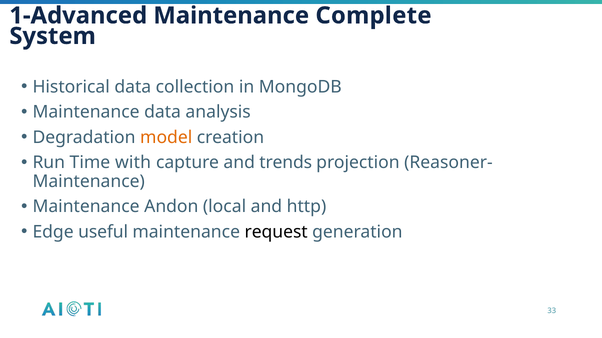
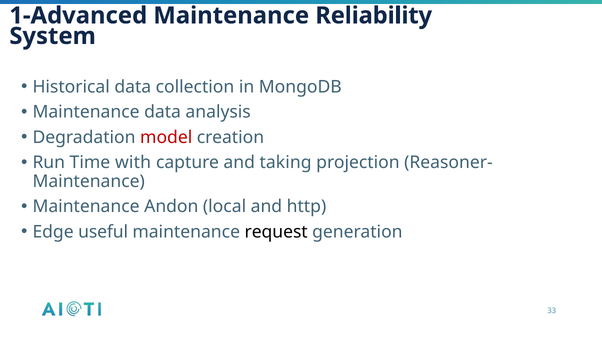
Complete: Complete -> Reliability
model colour: orange -> red
trends: trends -> taking
